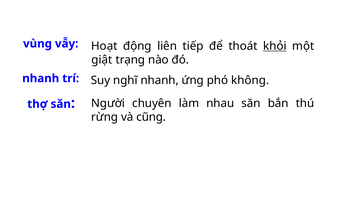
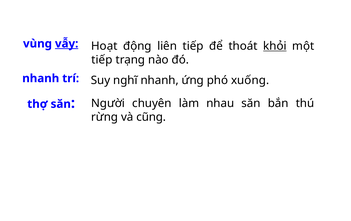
vẫy underline: none -> present
giật at (102, 60): giật -> tiếp
không: không -> xuống
